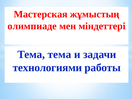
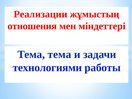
Мастерская: Мастерская -> Реализации
олимпиаде: олимпиаде -> отношения
